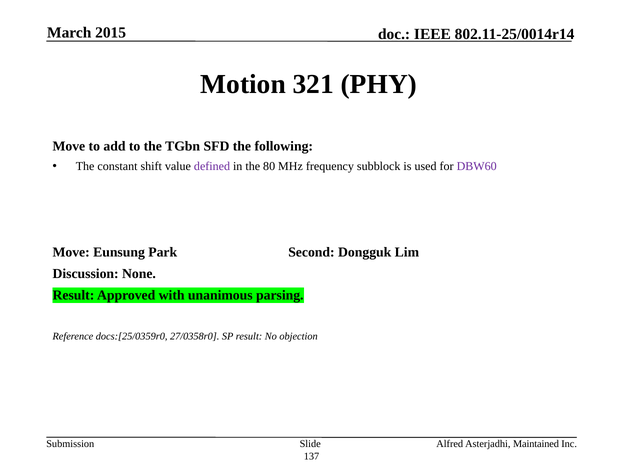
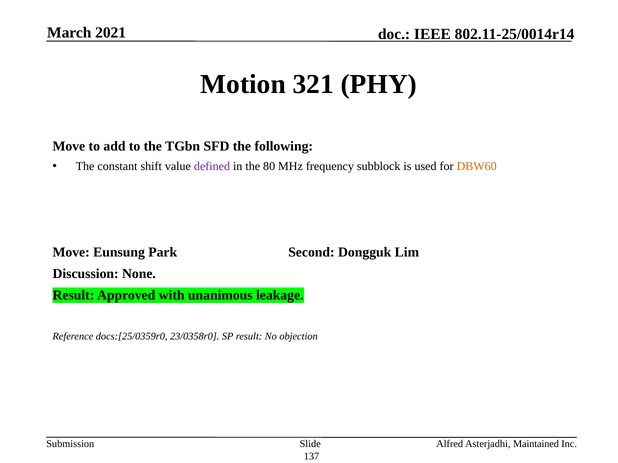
2015: 2015 -> 2021
DBW60 colour: purple -> orange
parsing: parsing -> leakage
27/0358r0: 27/0358r0 -> 23/0358r0
